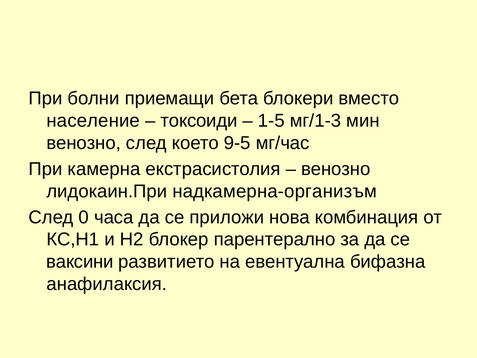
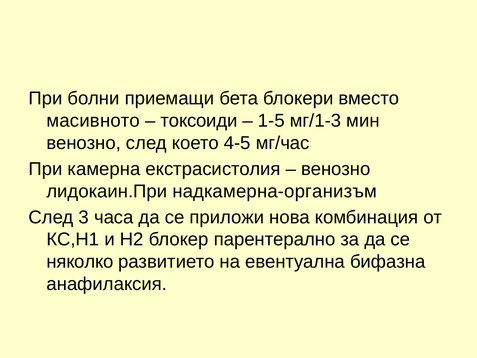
население: население -> масивното
9-5: 9-5 -> 4-5
0: 0 -> 3
ваксини: ваксини -> няколко
